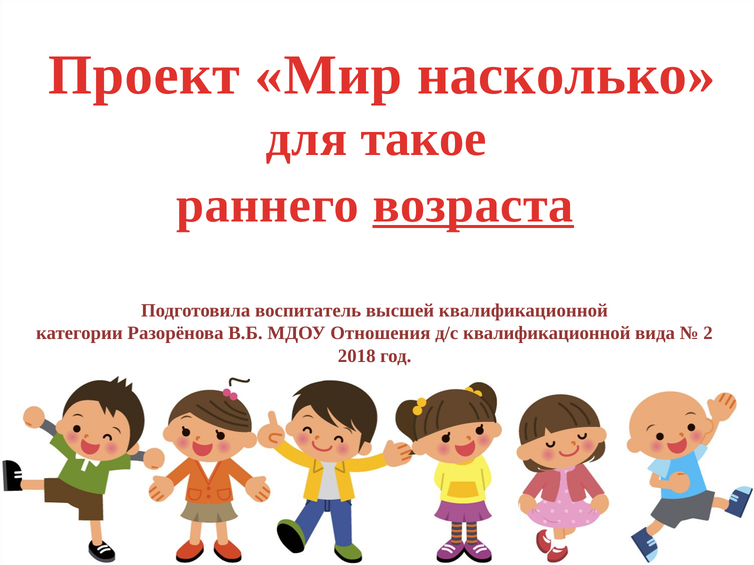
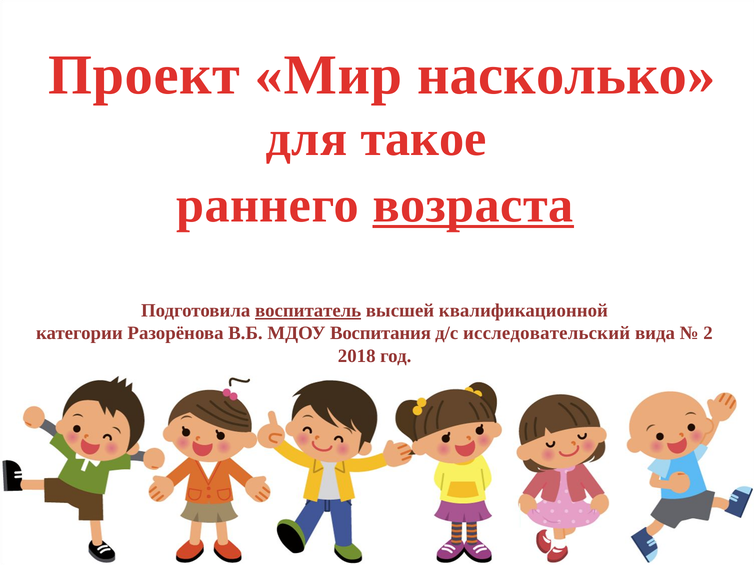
воспитатель underline: none -> present
Отношения: Отношения -> Воспитания
д/с квалификационной: квалификационной -> исследовательский
